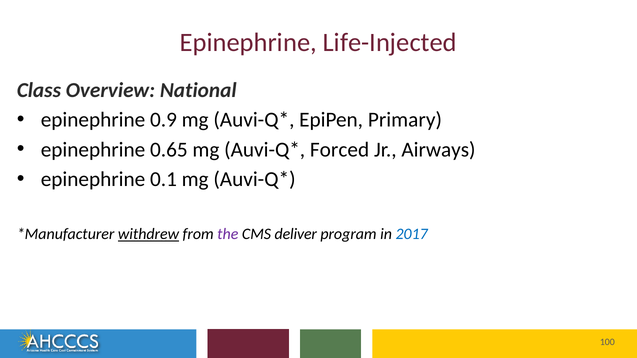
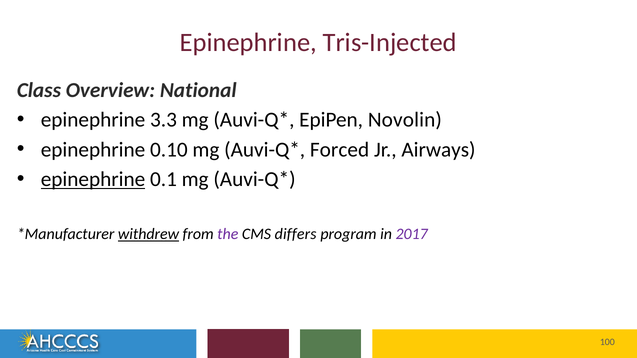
Life-Injected: Life-Injected -> Tris-Injected
0.9: 0.9 -> 3.3
Primary: Primary -> Novolin
0.65: 0.65 -> 0.10
epinephrine at (93, 180) underline: none -> present
deliver: deliver -> differs
2017 colour: blue -> purple
